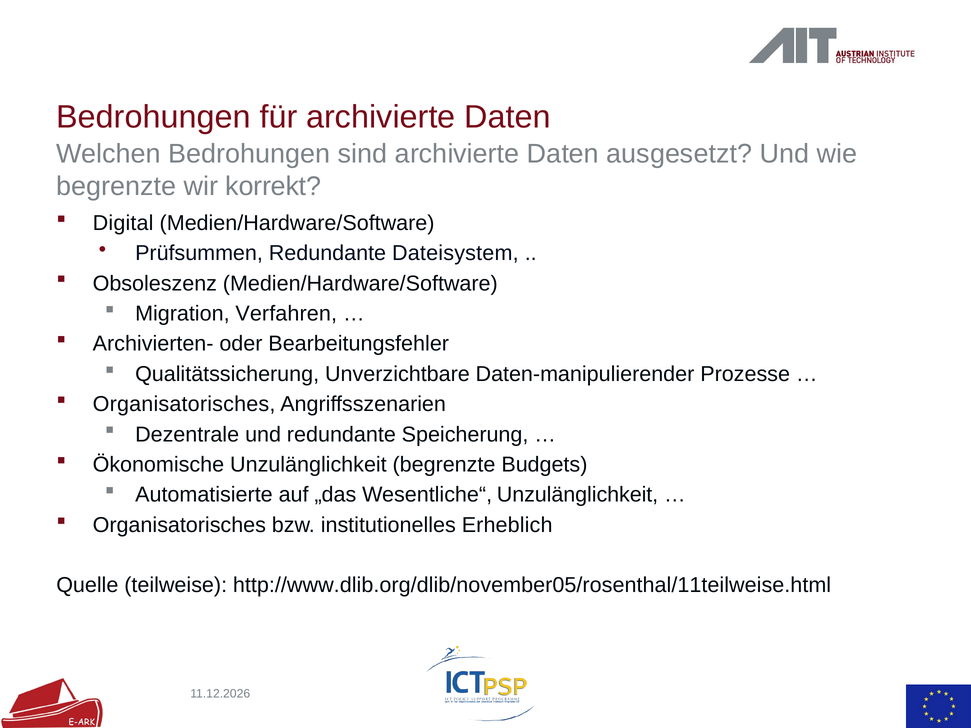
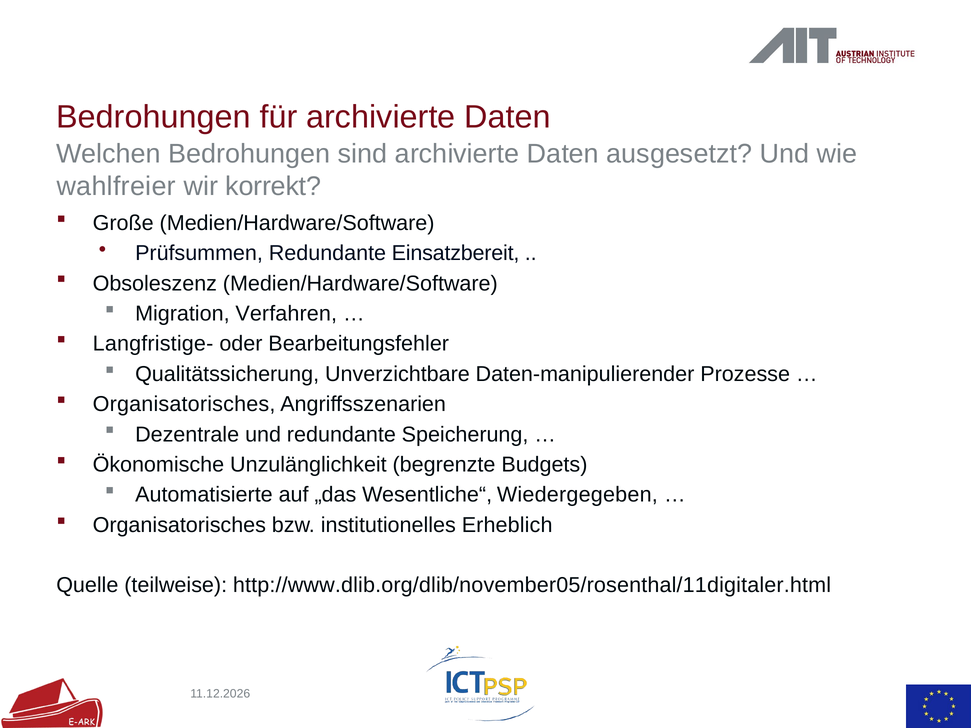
begrenzte at (116, 186): begrenzte -> wahlfreier
Digital: Digital -> Große
Dateisystem: Dateisystem -> Einsatzbereit
Archivierten-: Archivierten- -> Langfristige-
Wesentliche“ Unzulänglichkeit: Unzulänglichkeit -> Wiedergegeben
http://www.dlib.org/dlib/november05/rosenthal/11teilweise.html: http://www.dlib.org/dlib/november05/rosenthal/11teilweise.html -> http://www.dlib.org/dlib/november05/rosenthal/11digitaler.html
